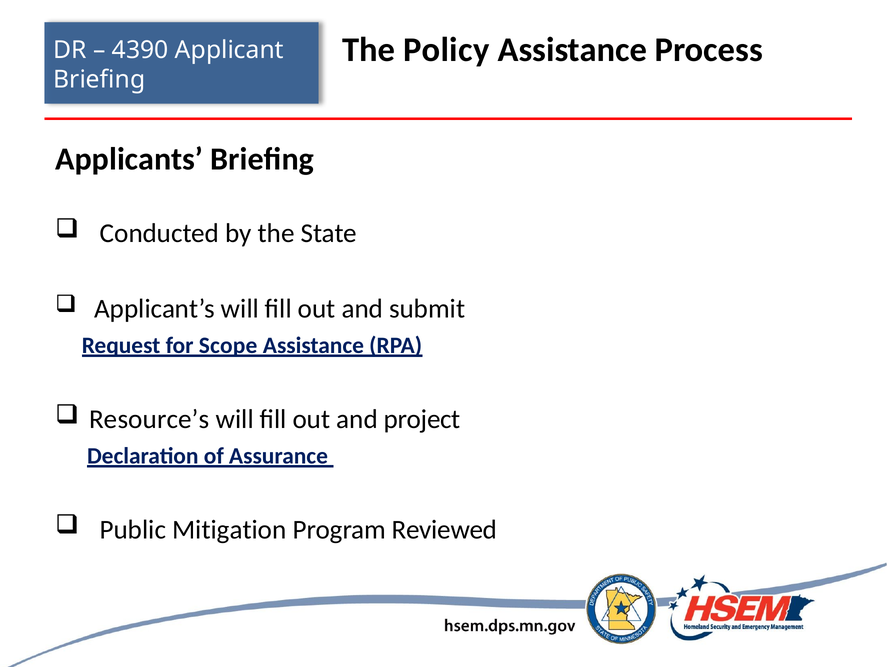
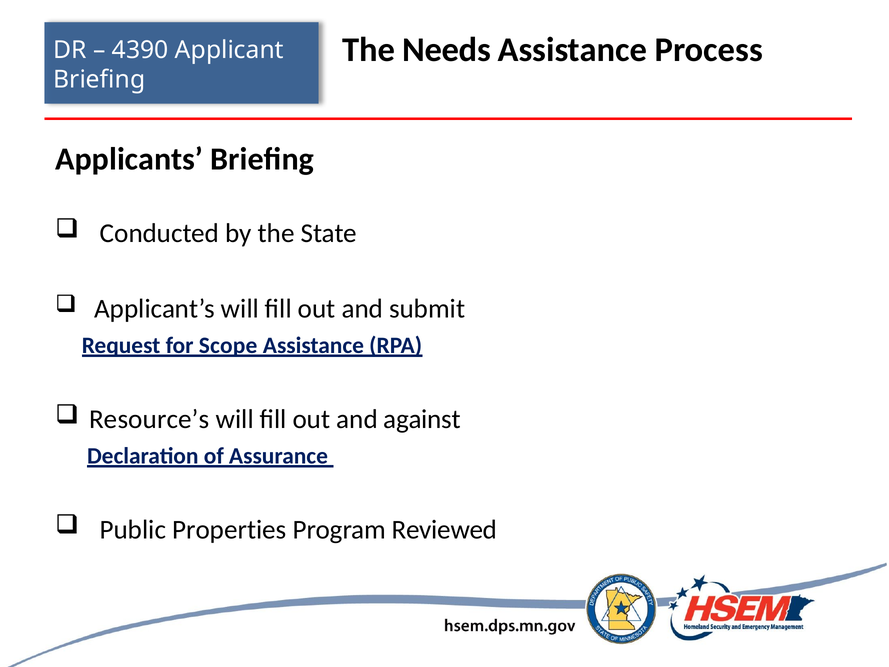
Policy: Policy -> Needs
project: project -> against
Mitigation: Mitigation -> Properties
